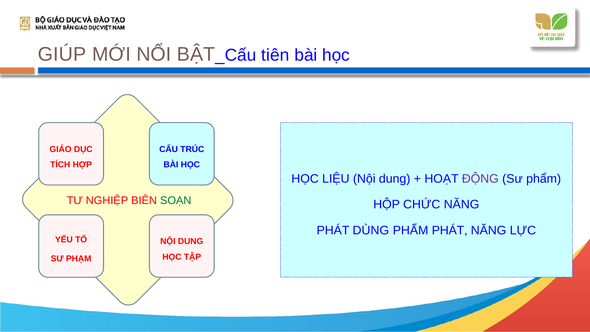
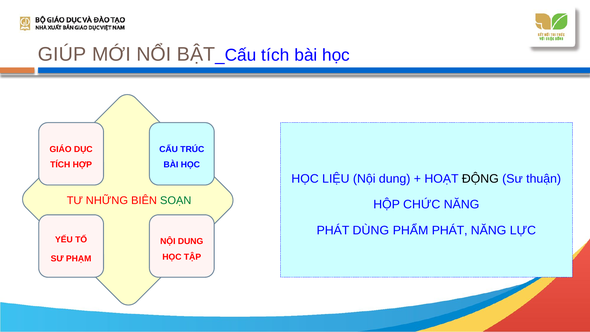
tiên at (275, 55): tiên -> tích
ĐỘNG colour: purple -> black
Sư phẩm: phẩm -> thuận
NGHIỆP: NGHIỆP -> NHỮNG
